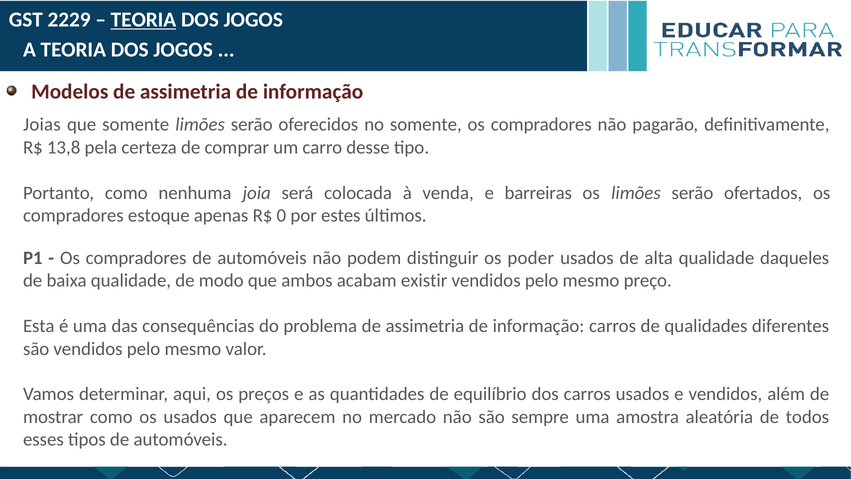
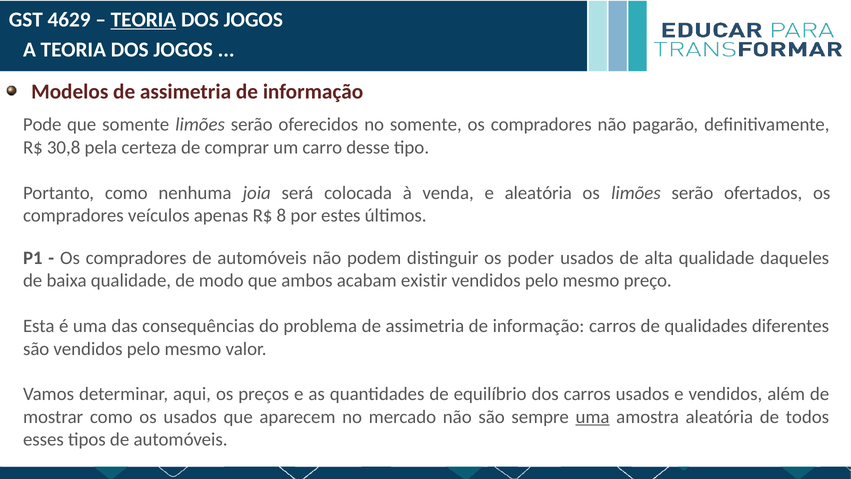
2229: 2229 -> 4629
Joias: Joias -> Pode
13,8: 13,8 -> 30,8
e barreiras: barreiras -> aleatória
estoque: estoque -> veículos
0: 0 -> 8
uma at (593, 417) underline: none -> present
